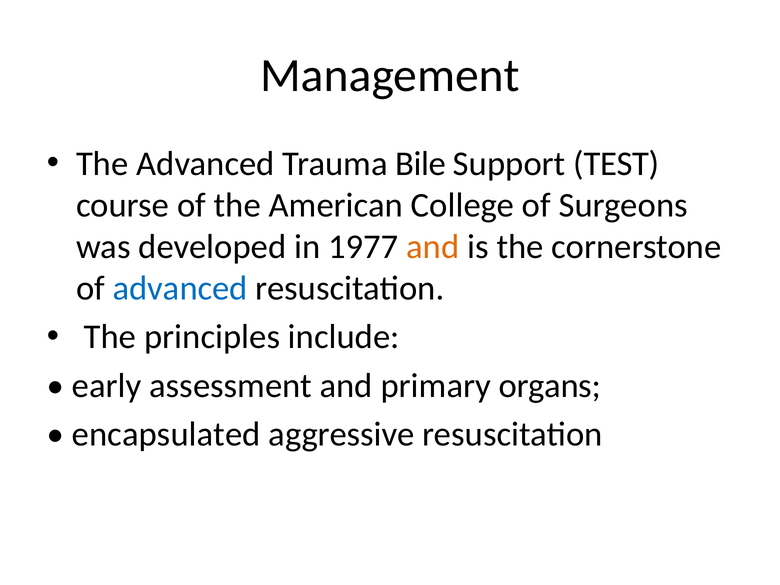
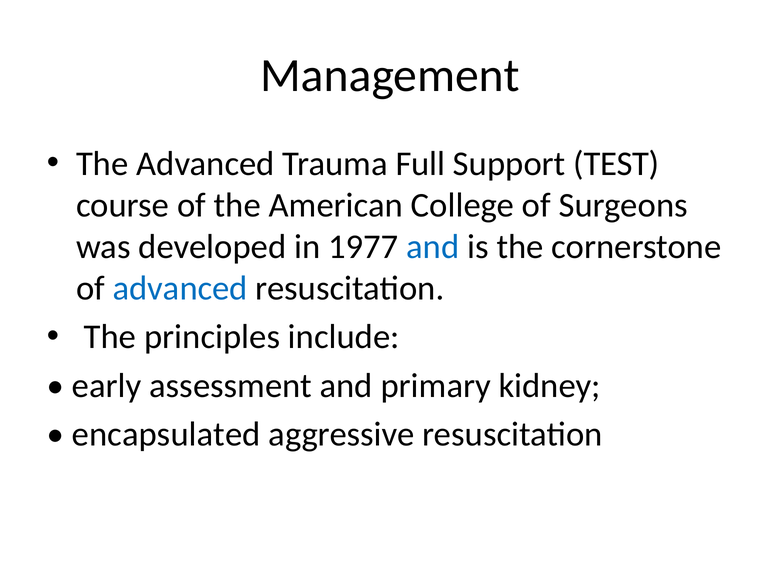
Bile: Bile -> Full
and at (433, 247) colour: orange -> blue
organs: organs -> kidney
